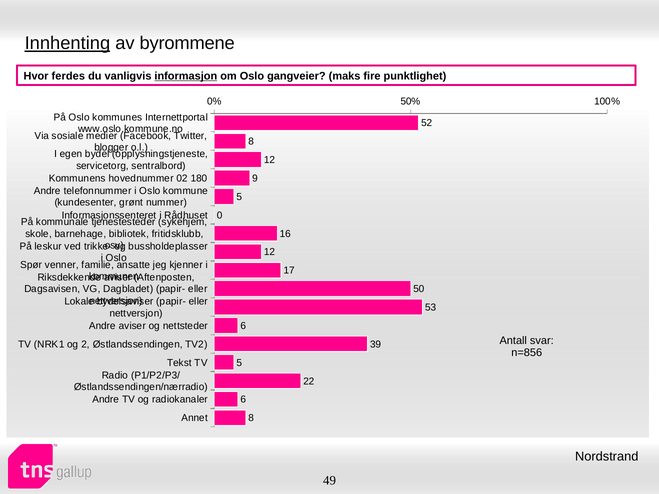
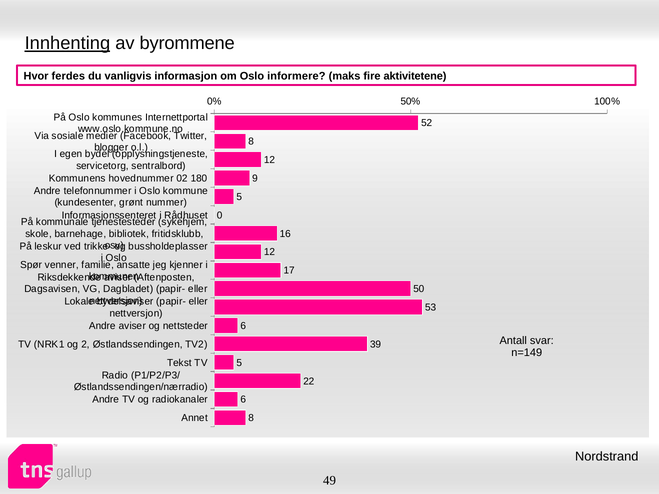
informasjon underline: present -> none
gangveier: gangveier -> informere
punktlighet: punktlighet -> aktivitetene
n=856: n=856 -> n=149
